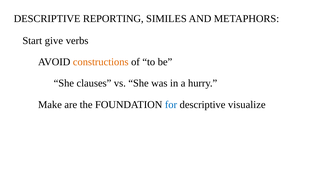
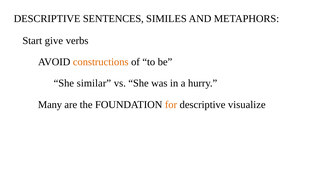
REPORTING: REPORTING -> SENTENCES
clauses: clauses -> similar
Make: Make -> Many
for colour: blue -> orange
